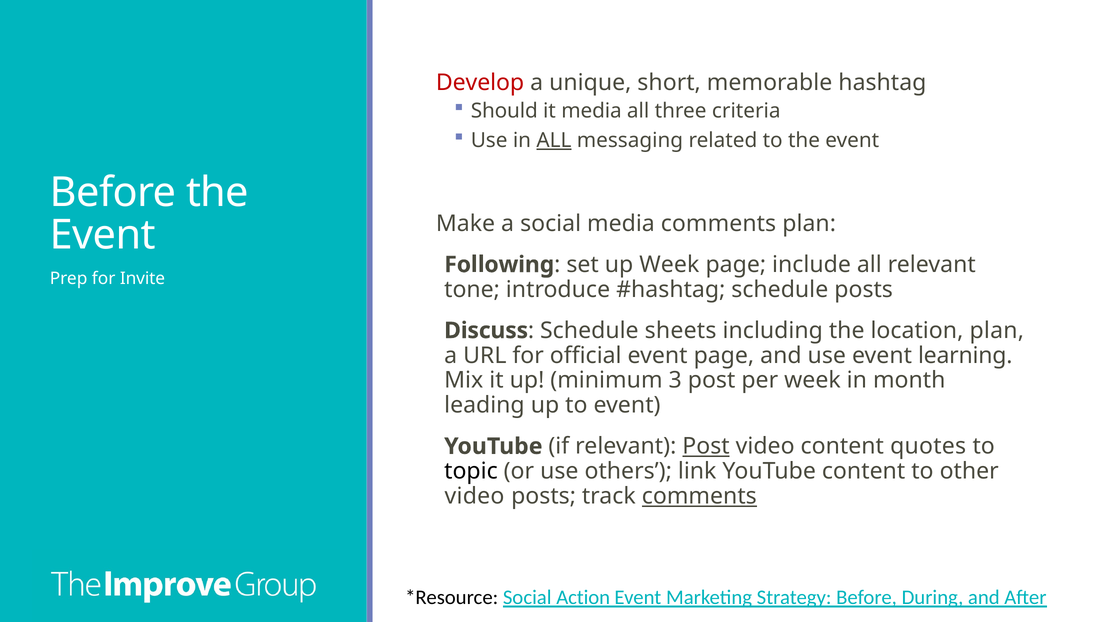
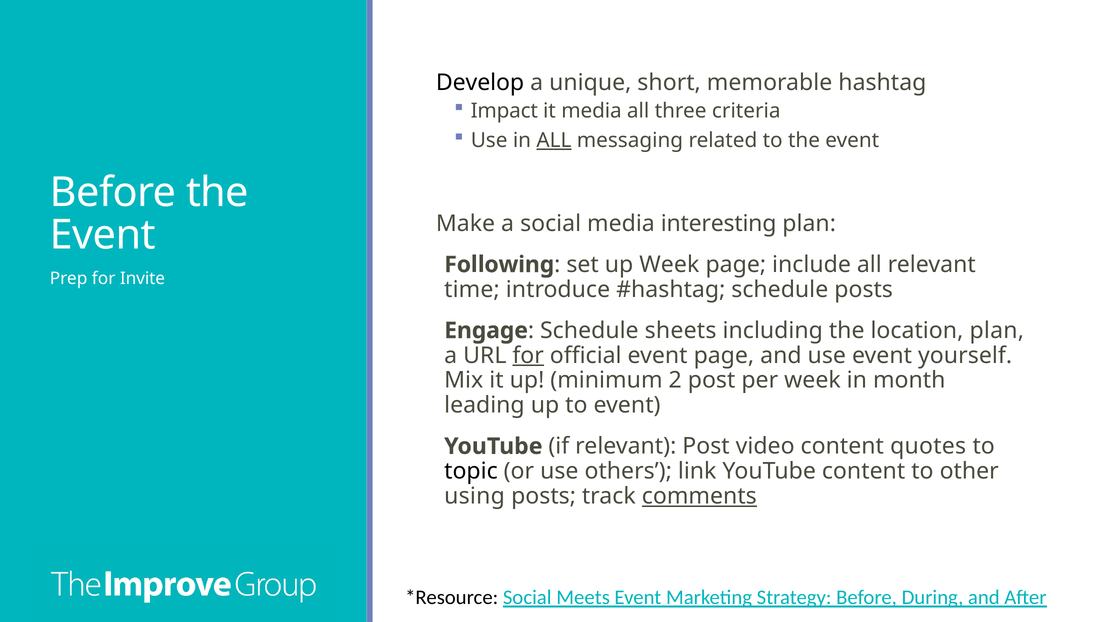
Develop colour: red -> black
Should: Should -> Impact
media comments: comments -> interesting
tone: tone -> time
Discuss: Discuss -> Engage
for at (528, 356) underline: none -> present
learning: learning -> yourself
3: 3 -> 2
Post at (706, 447) underline: present -> none
video at (475, 497): video -> using
Action: Action -> Meets
